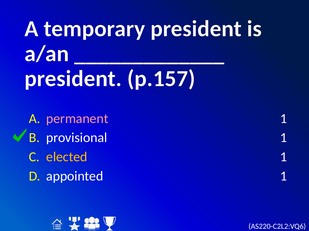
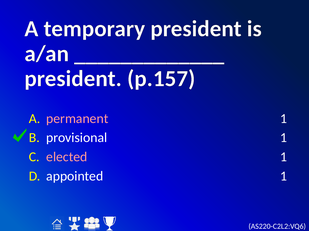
elected colour: yellow -> pink
